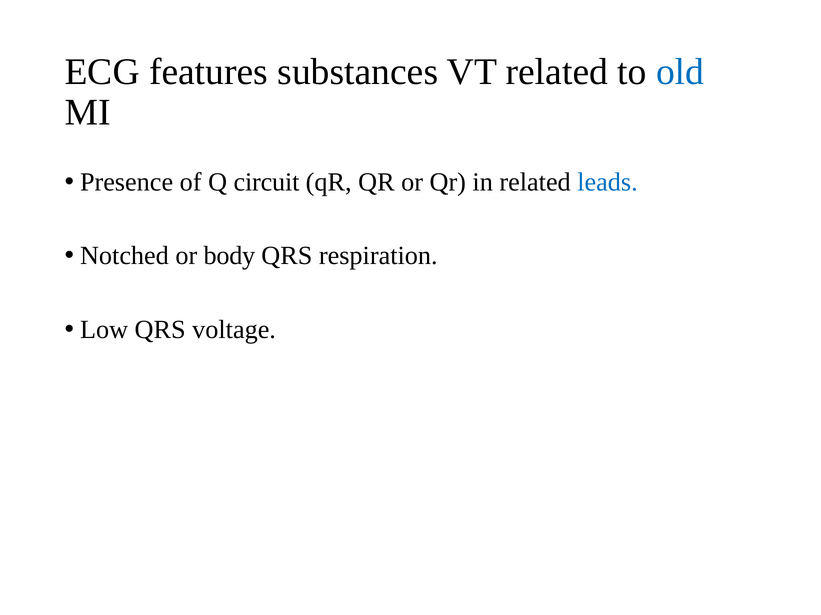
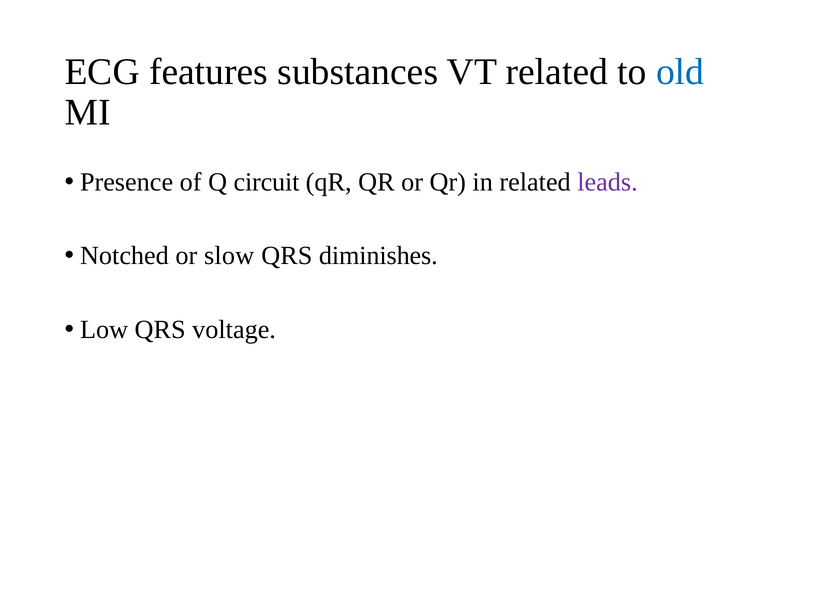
leads colour: blue -> purple
body: body -> slow
respiration: respiration -> diminishes
